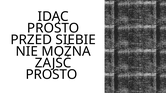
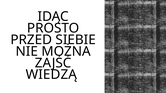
PROSTO at (51, 75): PROSTO -> WIEDZĄ
